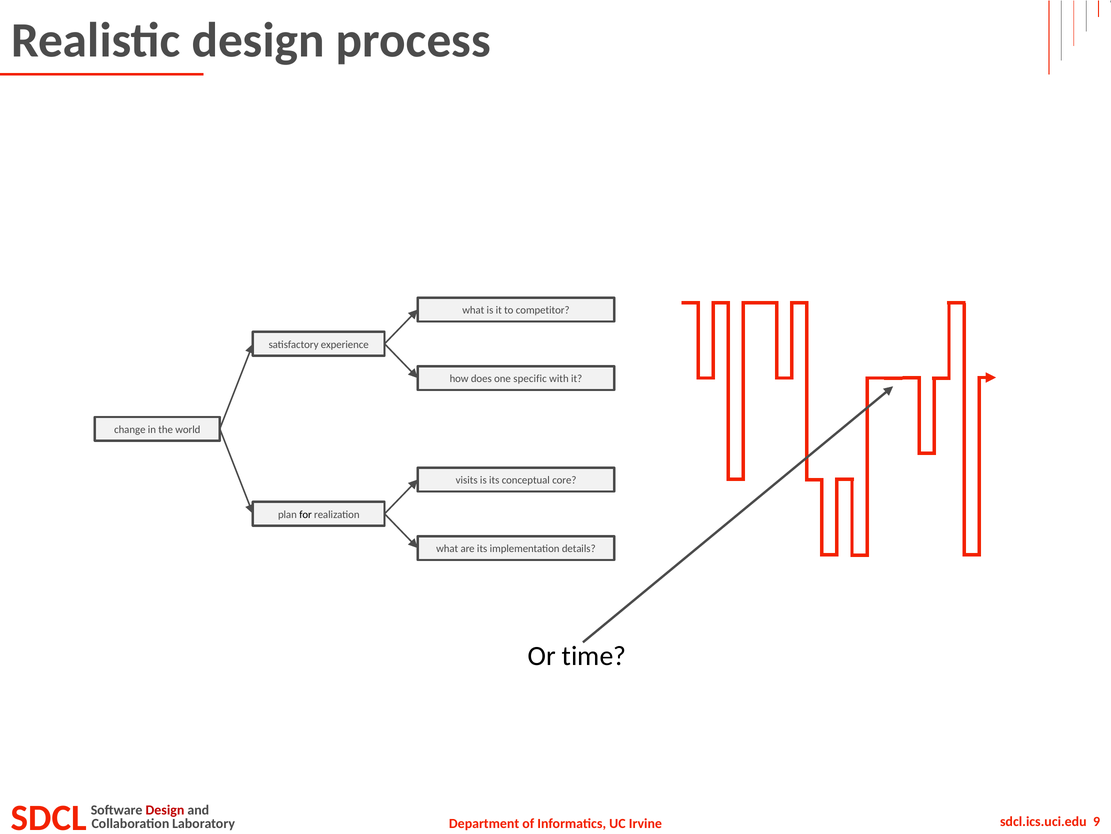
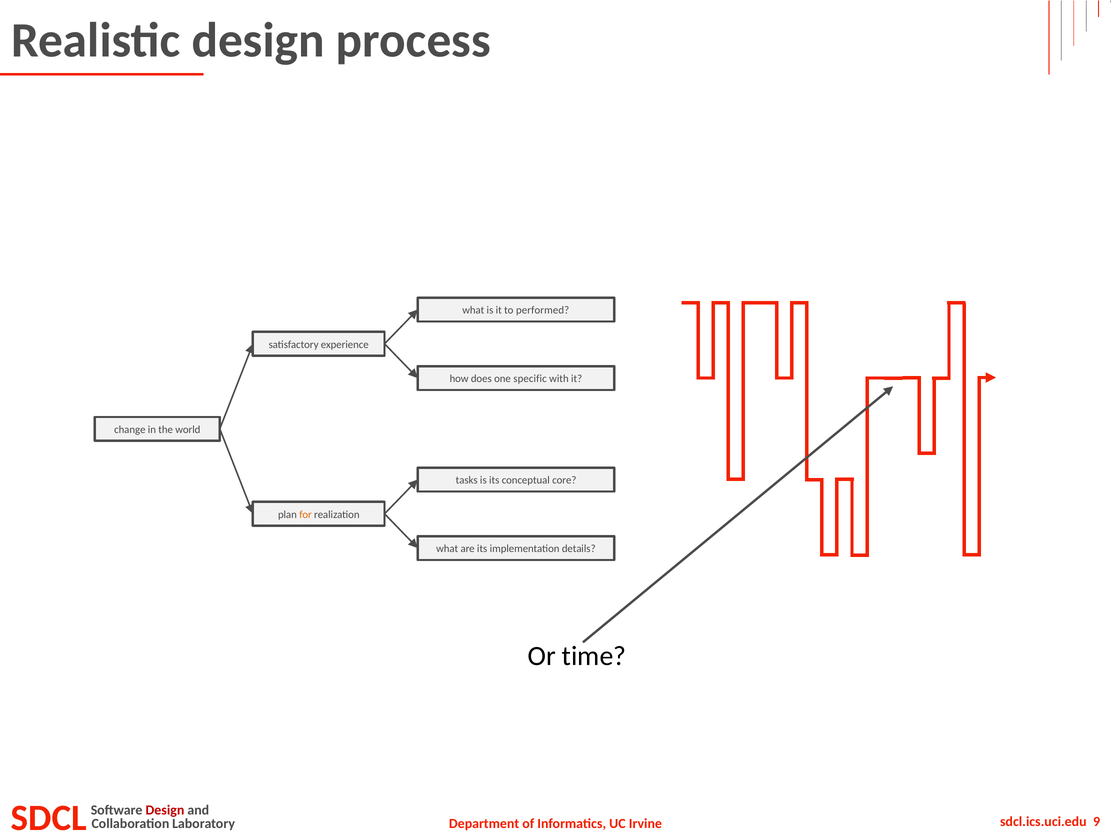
competitor: competitor -> performed
visits: visits -> tasks
for colour: black -> orange
